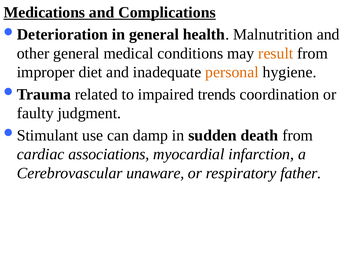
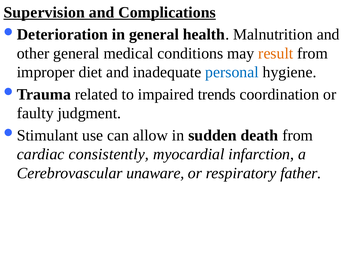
Medications: Medications -> Supervision
personal colour: orange -> blue
damp: damp -> allow
associations: associations -> consistently
